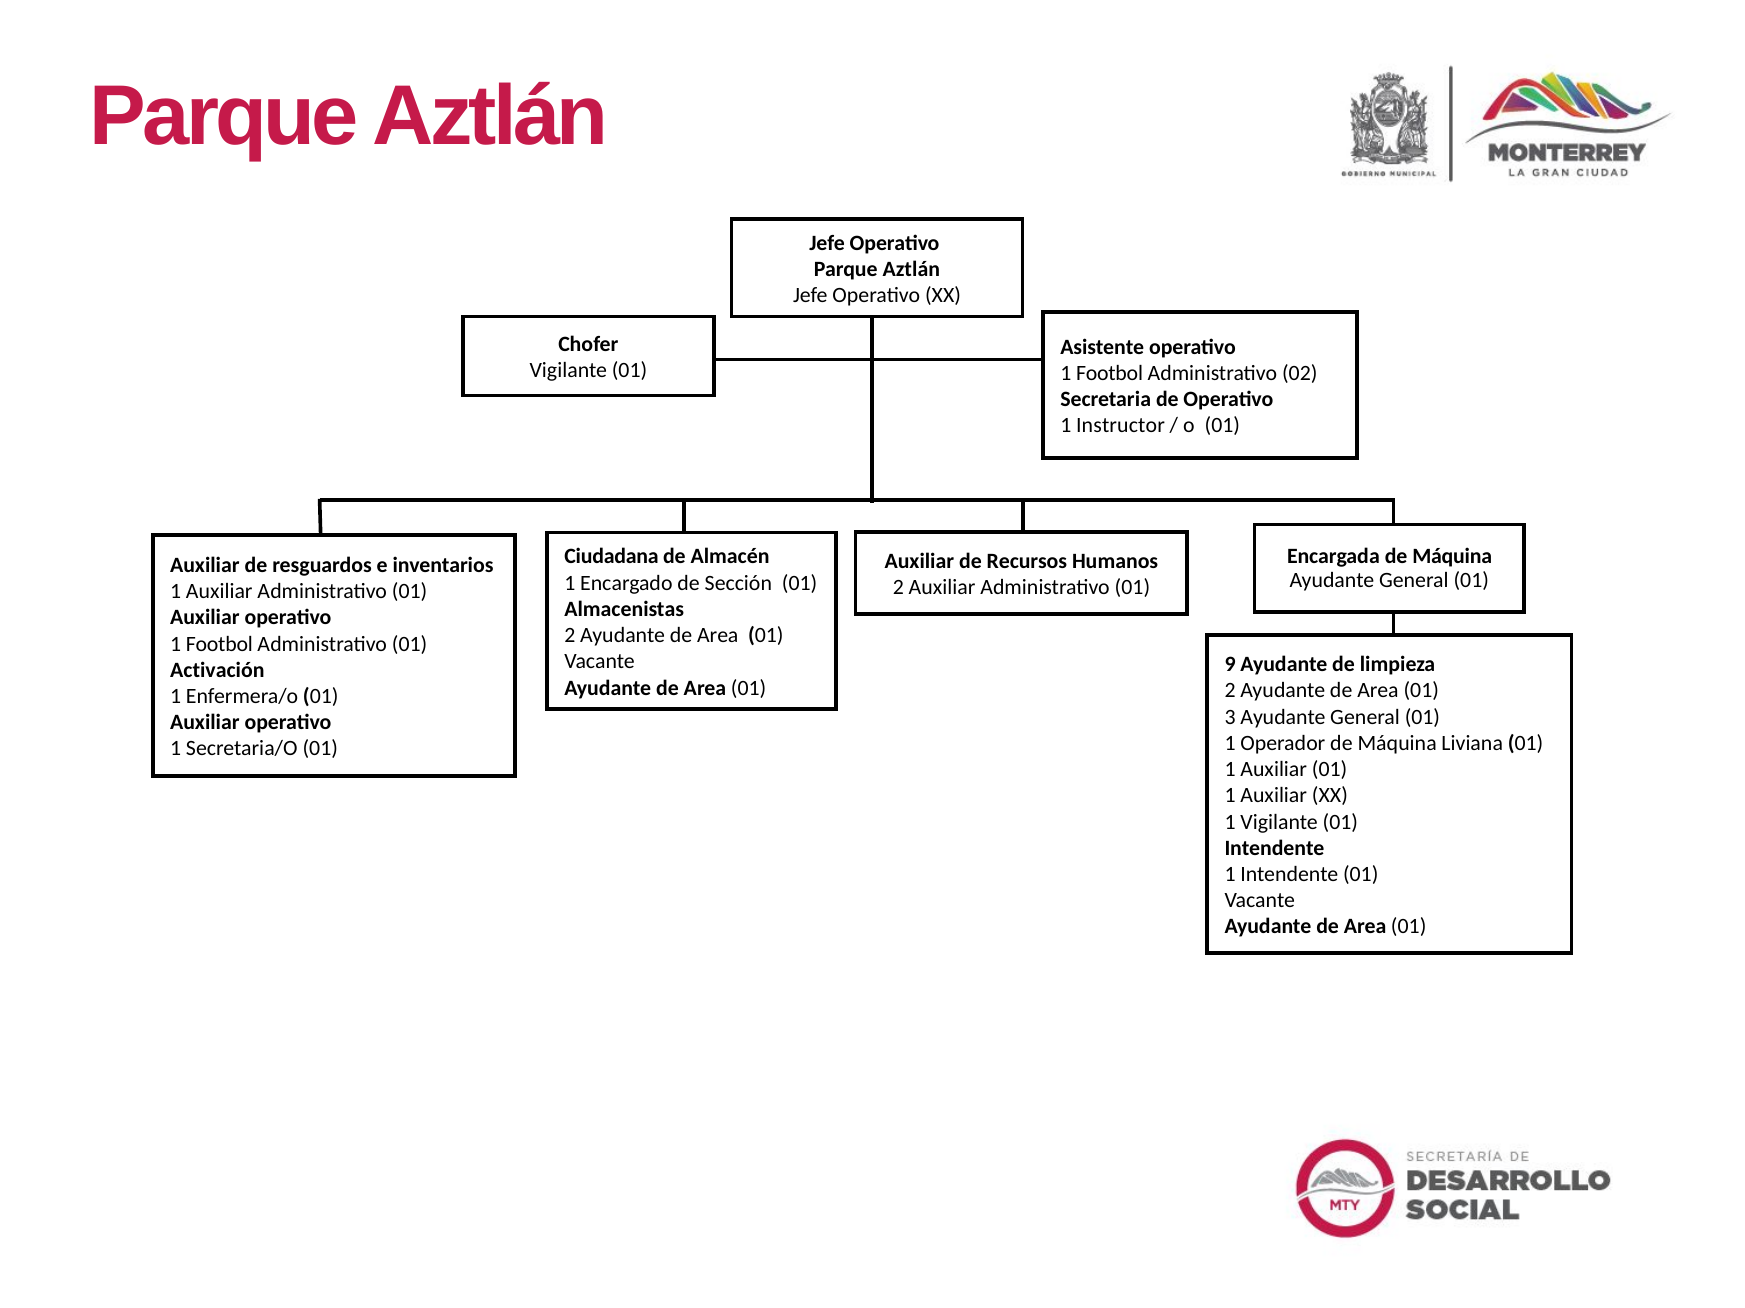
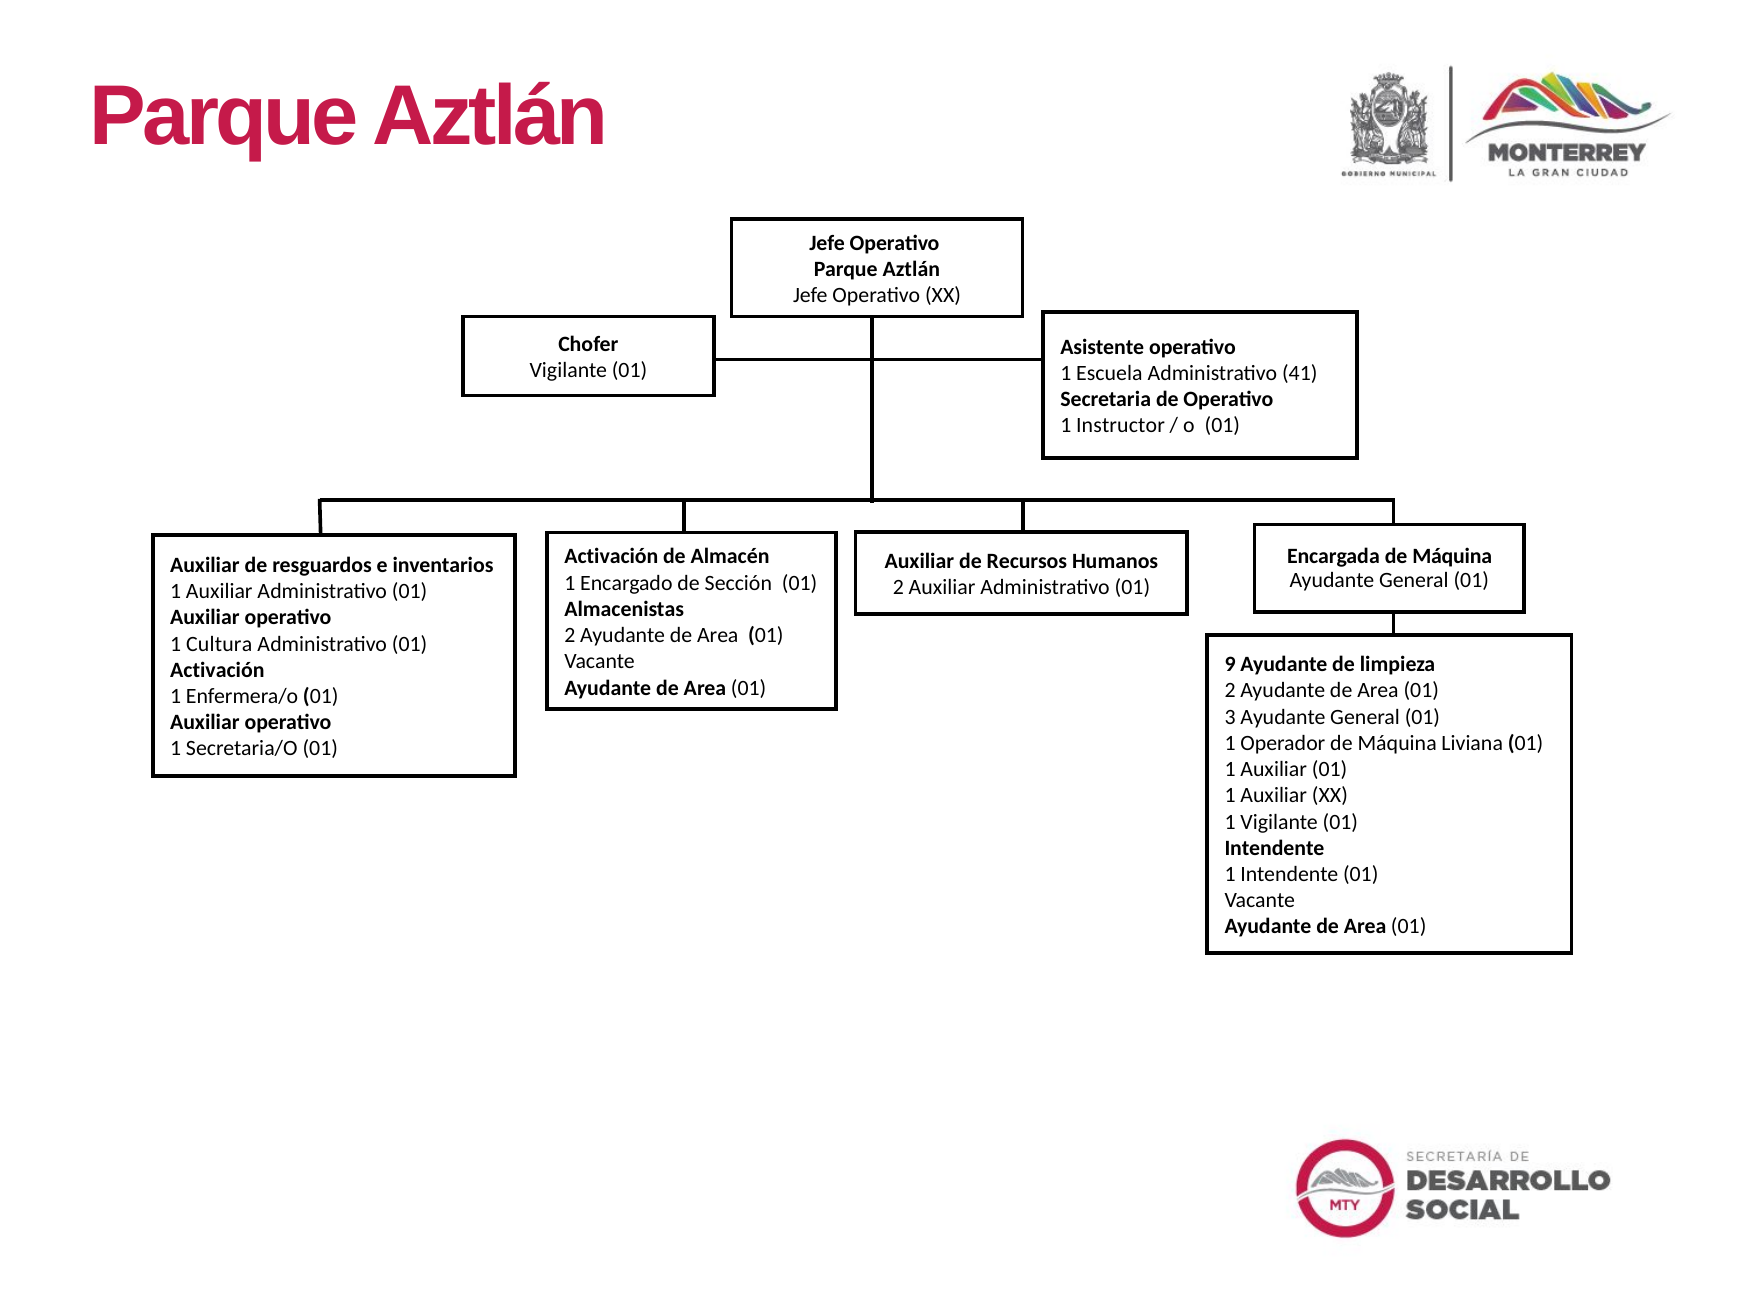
Footbol at (1110, 373): Footbol -> Escuela
02: 02 -> 41
Ciudadana at (611, 557): Ciudadana -> Activación
Footbol at (219, 644): Footbol -> Cultura
